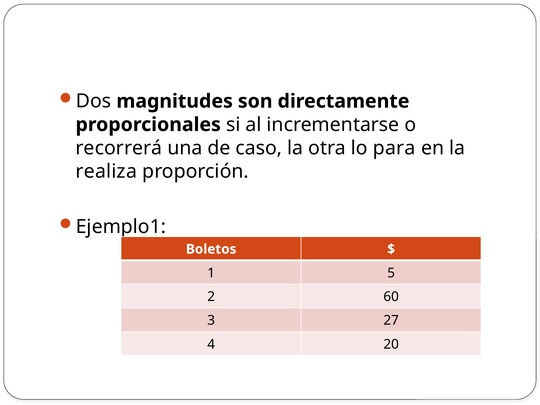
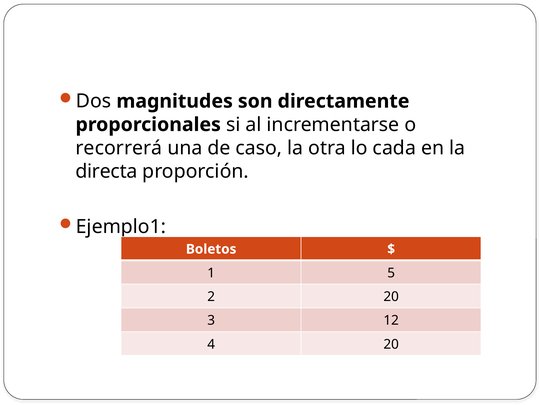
para: para -> cada
realiza: realiza -> directa
2 60: 60 -> 20
27: 27 -> 12
